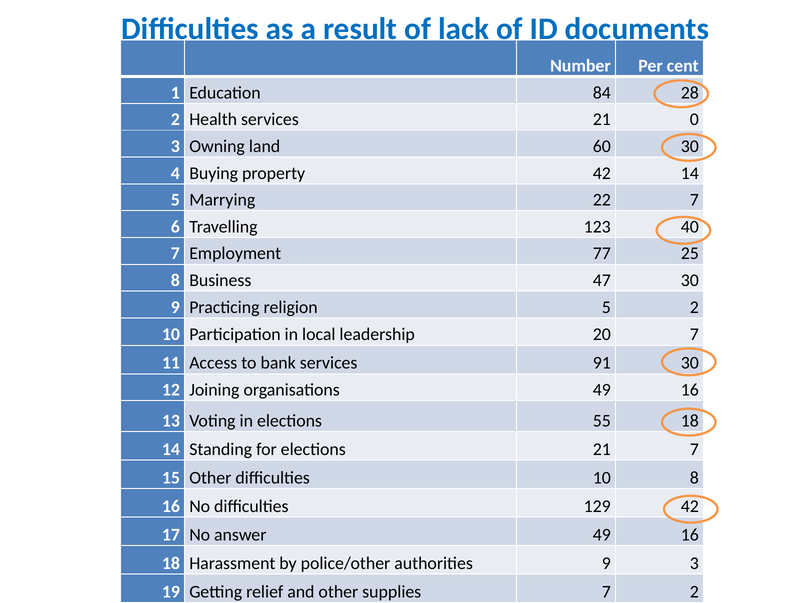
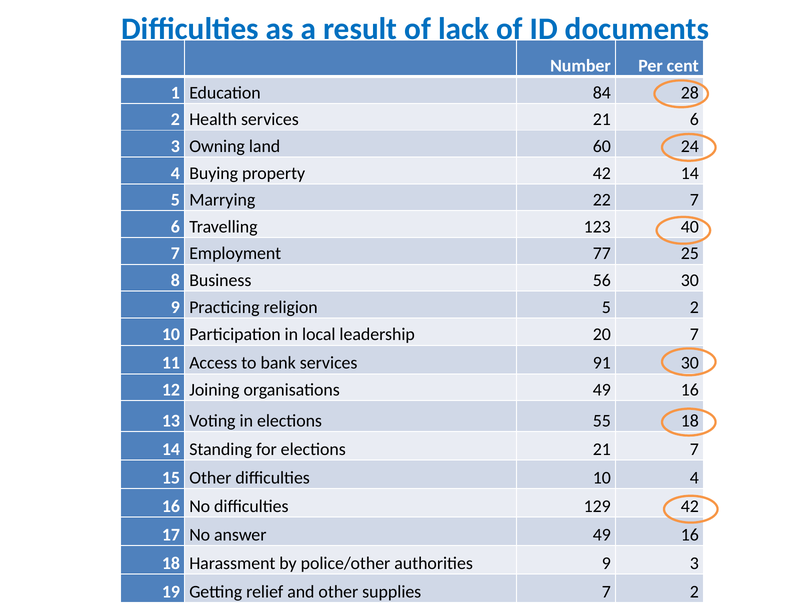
21 0: 0 -> 6
60 30: 30 -> 24
47: 47 -> 56
10 8: 8 -> 4
